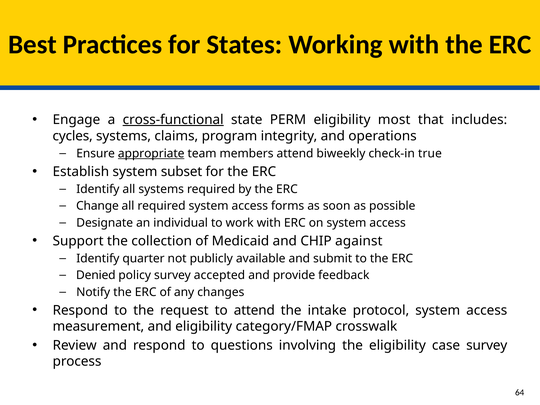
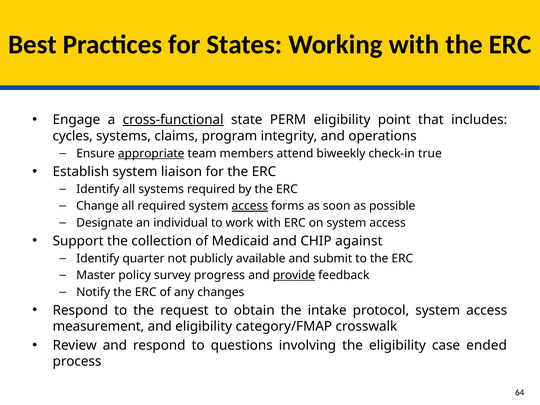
most: most -> point
subset: subset -> liaison
access at (250, 206) underline: none -> present
Denied: Denied -> Master
accepted: accepted -> progress
provide underline: none -> present
to attend: attend -> obtain
case survey: survey -> ended
